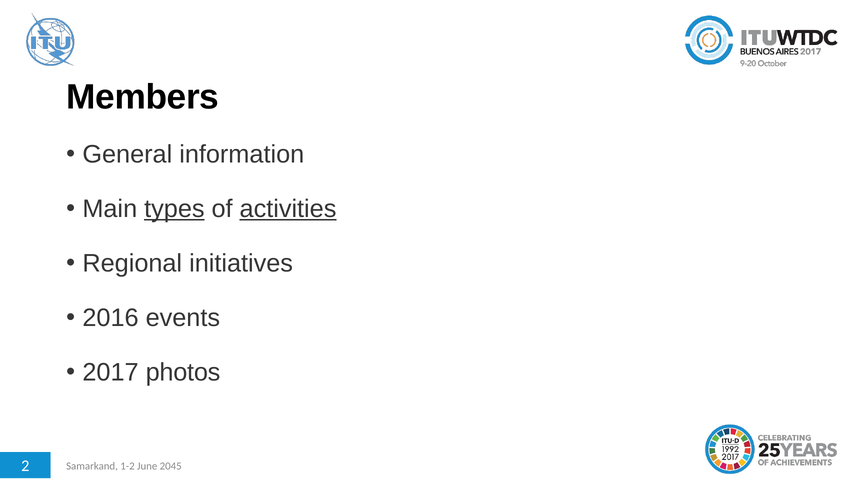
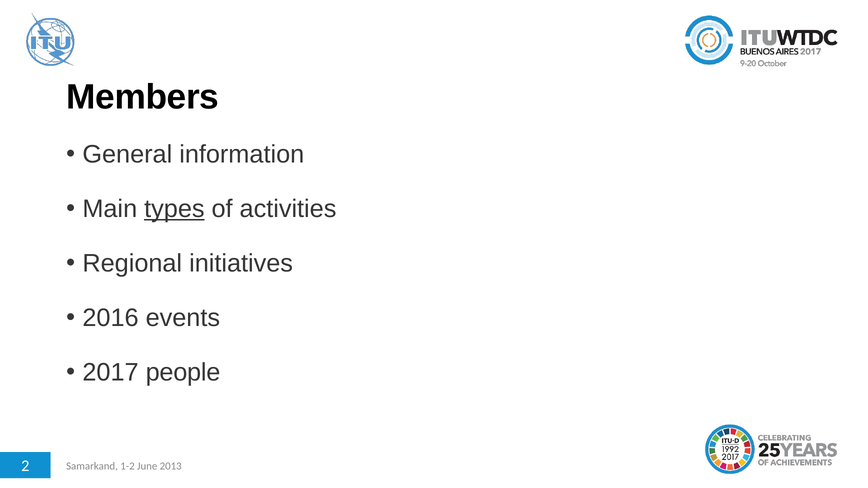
activities underline: present -> none
photos: photos -> people
2045: 2045 -> 2013
